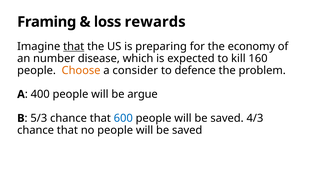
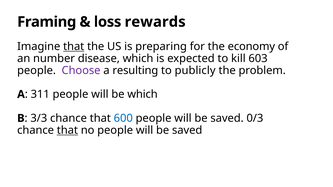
160: 160 -> 603
Choose colour: orange -> purple
consider: consider -> resulting
defence: defence -> publicly
400: 400 -> 311
be argue: argue -> which
5/3: 5/3 -> 3/3
4/3: 4/3 -> 0/3
that at (67, 130) underline: none -> present
